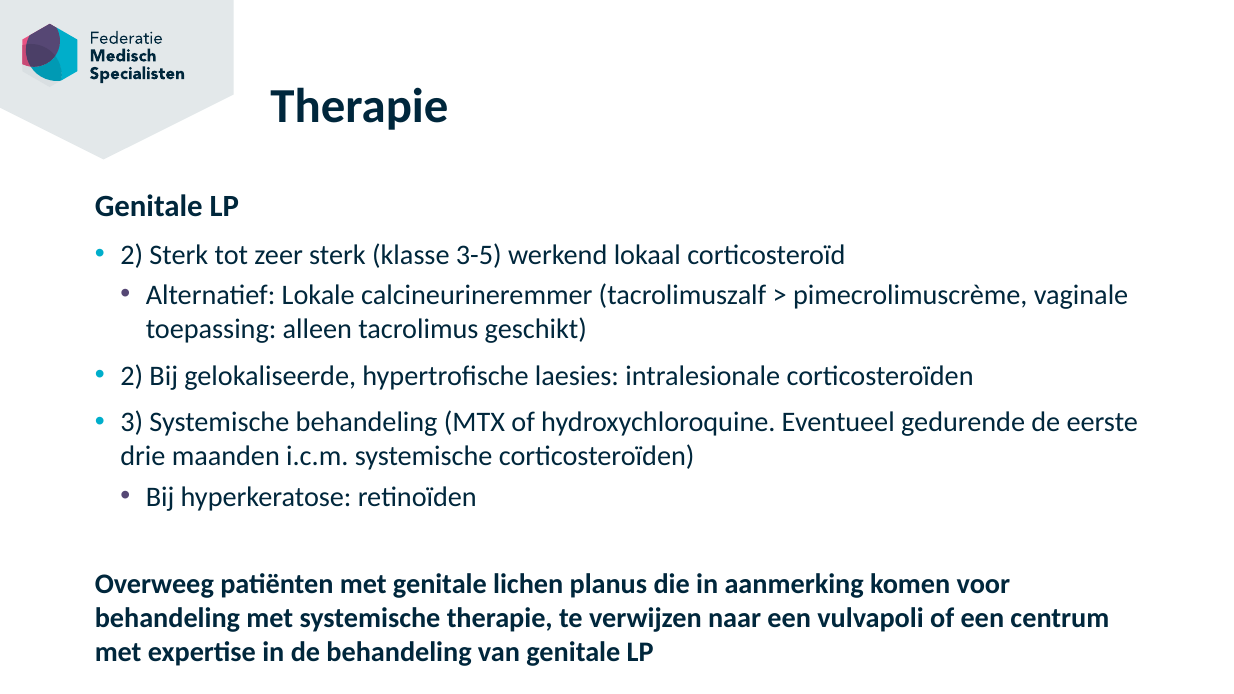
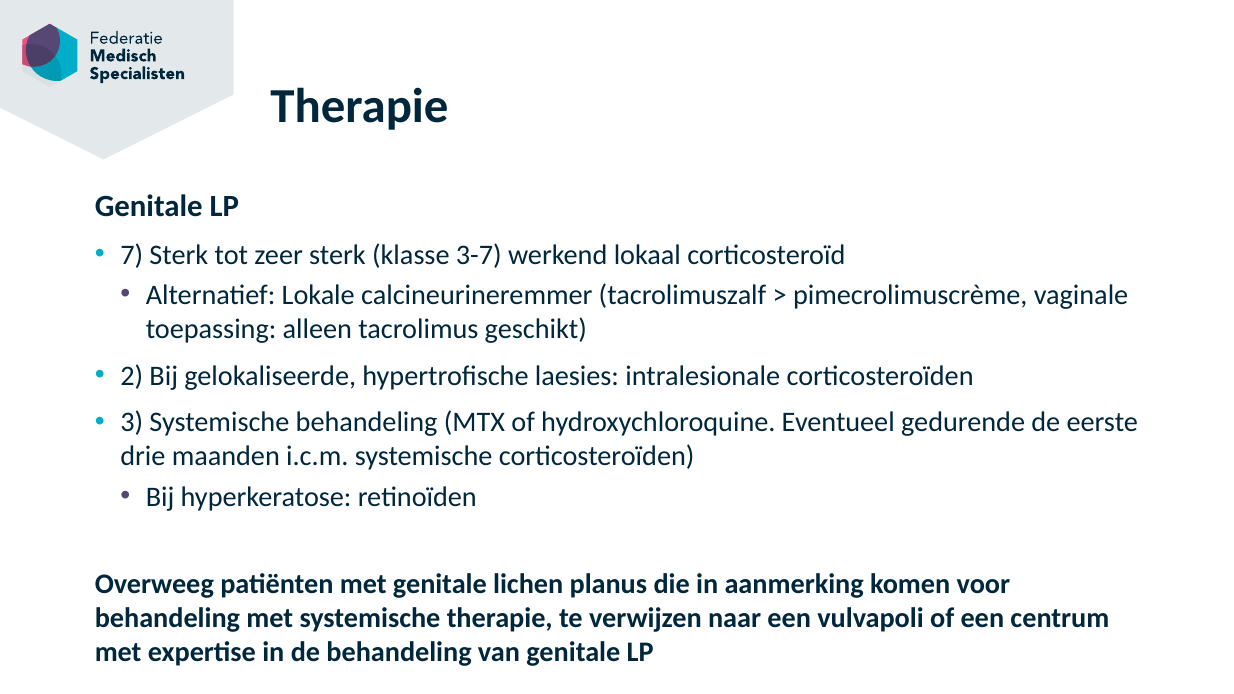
2 at (132, 255): 2 -> 7
3-5: 3-5 -> 3-7
